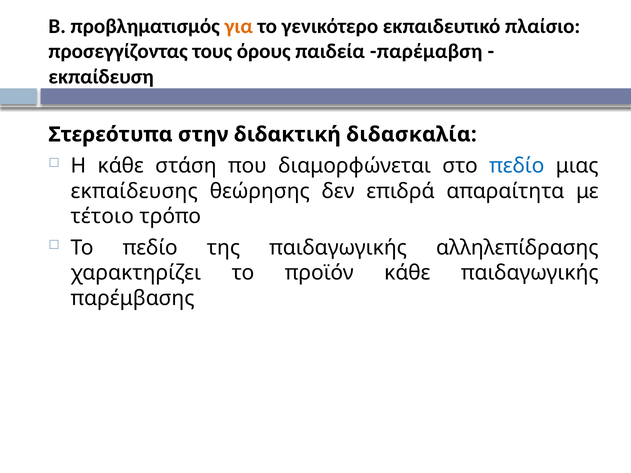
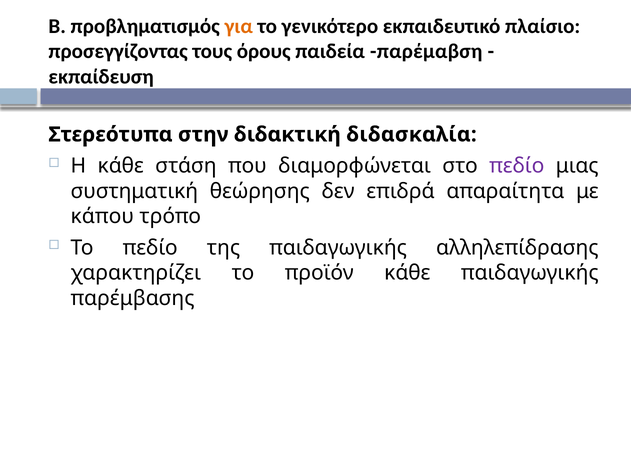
πεδίο at (517, 166) colour: blue -> purple
εκπαίδευσης: εκπαίδευσης -> συστηματική
τέτοιο: τέτοιο -> κάπου
